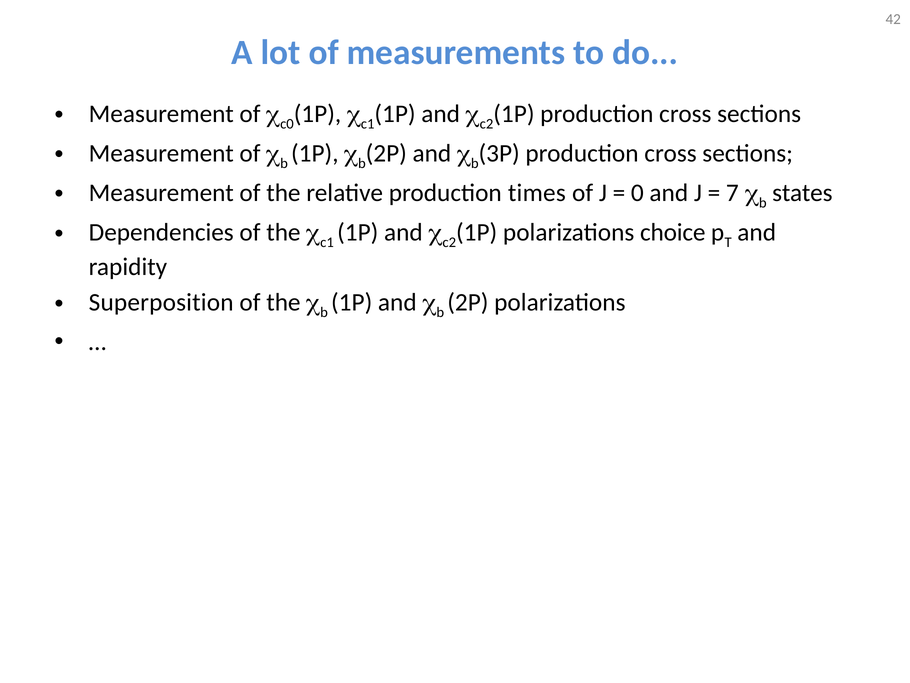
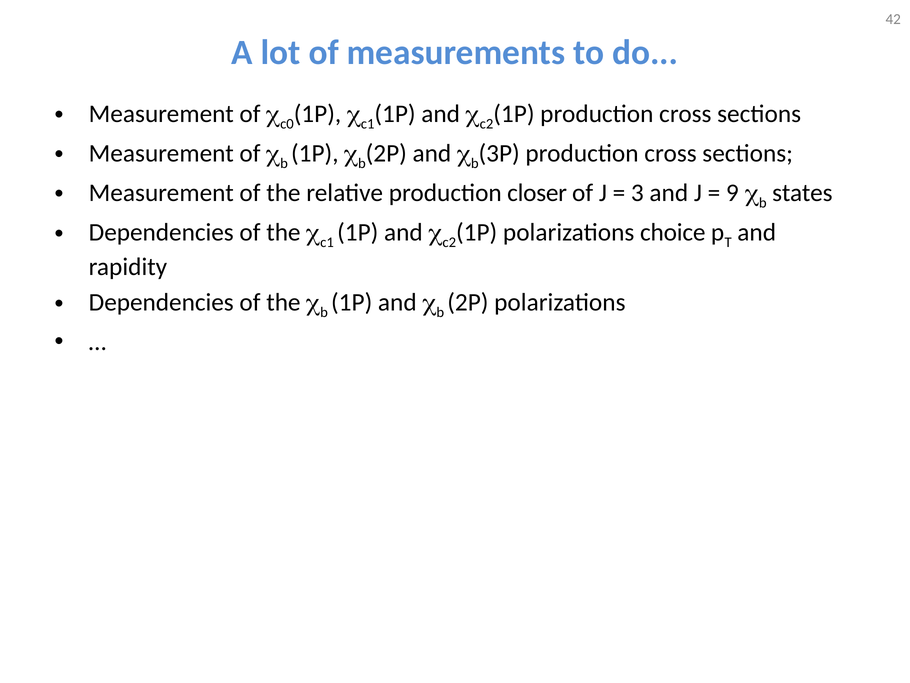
times: times -> closer
0: 0 -> 3
7: 7 -> 9
Superposition at (161, 302): Superposition -> Dependencies
